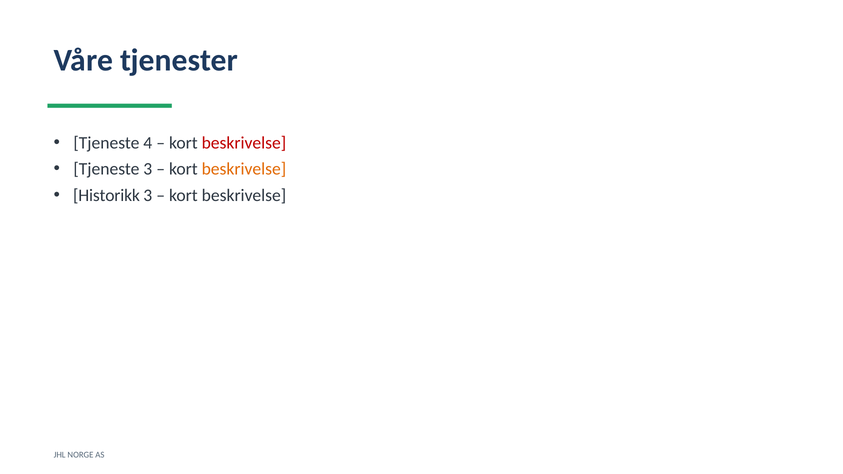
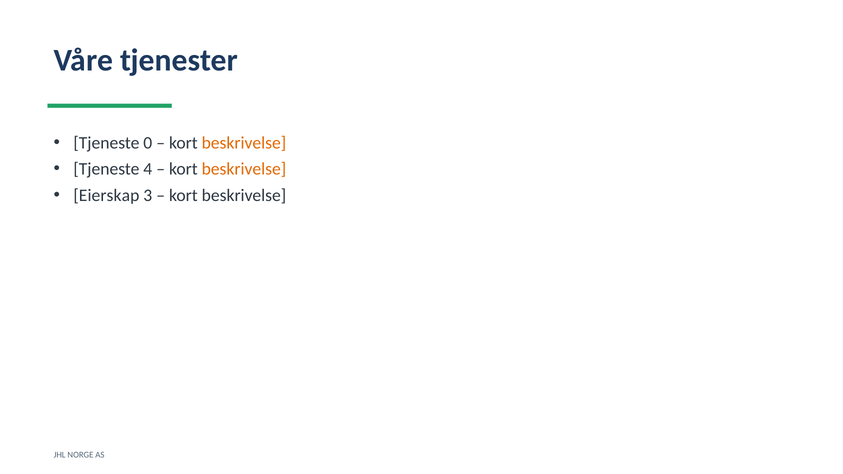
4: 4 -> 0
beskrivelse at (244, 143) colour: red -> orange
Tjeneste 3: 3 -> 4
Historikk: Historikk -> Eierskap
